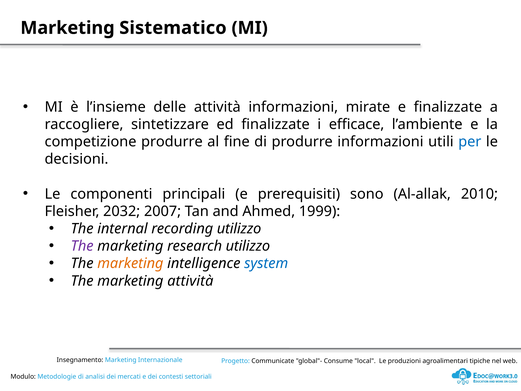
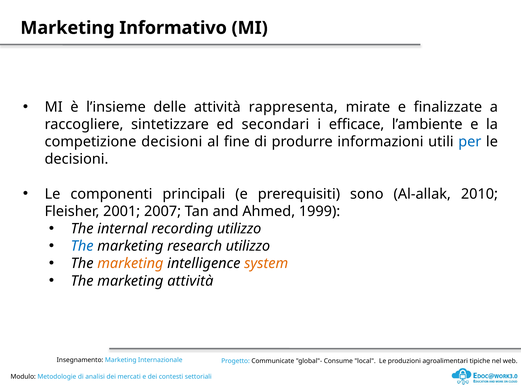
Sistematico: Sistematico -> Informativo
attività informazioni: informazioni -> rappresenta
ed finalizzate: finalizzate -> secondari
competizione produrre: produrre -> decisioni
2032: 2032 -> 2001
The at (82, 246) colour: purple -> blue
system colour: blue -> orange
